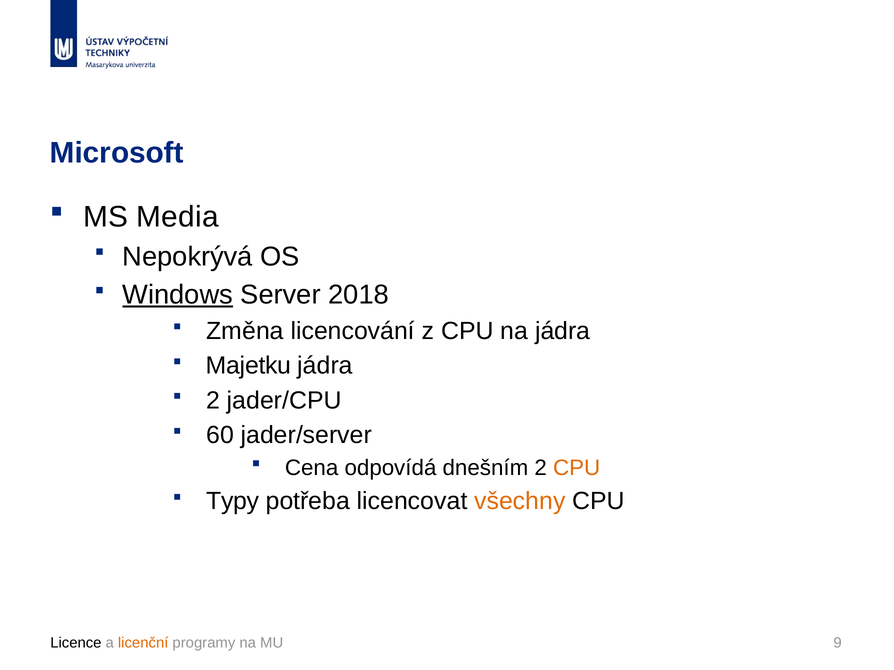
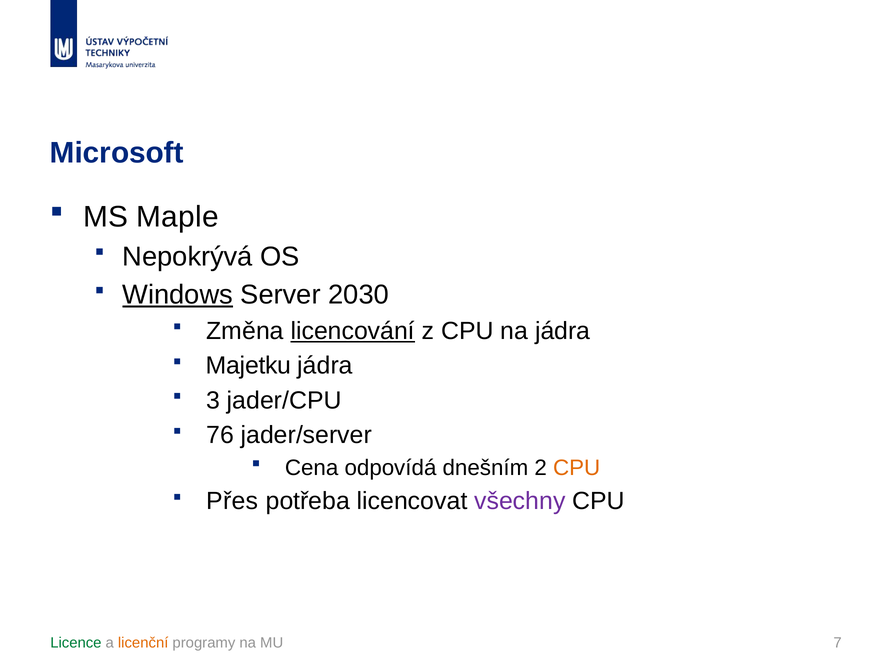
Media: Media -> Maple
2018: 2018 -> 2030
licencování underline: none -> present
2 at (213, 401): 2 -> 3
60: 60 -> 76
Typy: Typy -> Přes
všechny colour: orange -> purple
Licence colour: black -> green
9: 9 -> 7
